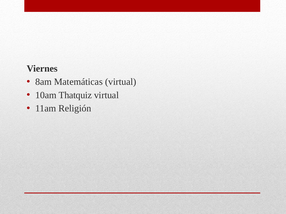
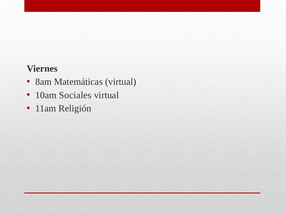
Thatquiz: Thatquiz -> Sociales
